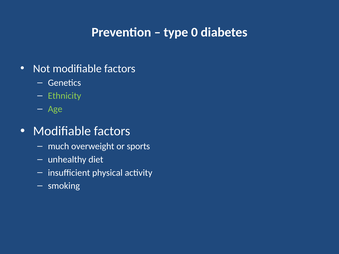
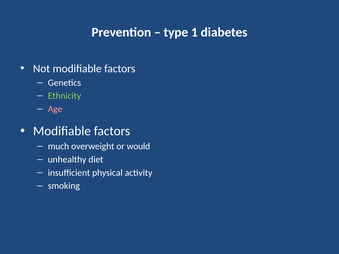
0: 0 -> 1
Age colour: light green -> pink
sports: sports -> would
